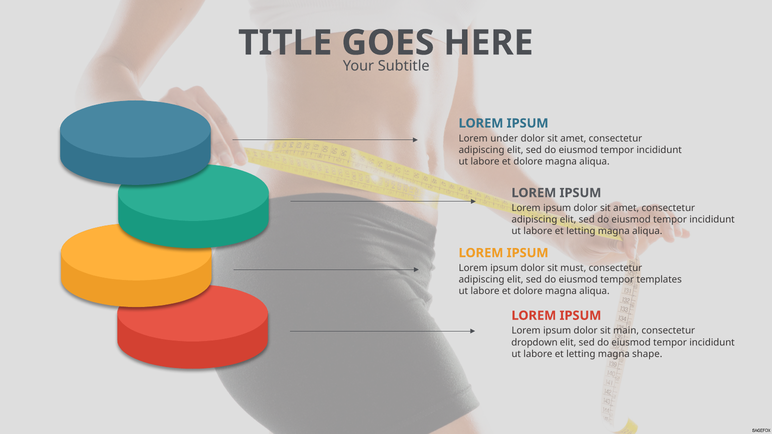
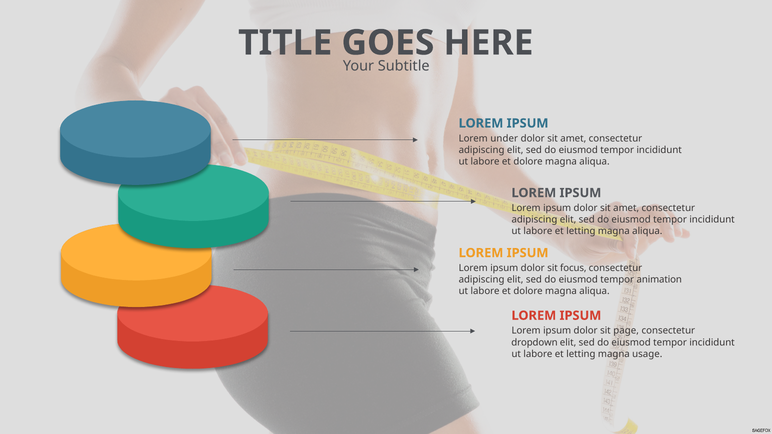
must: must -> focus
templates: templates -> animation
main: main -> page
shape: shape -> usage
